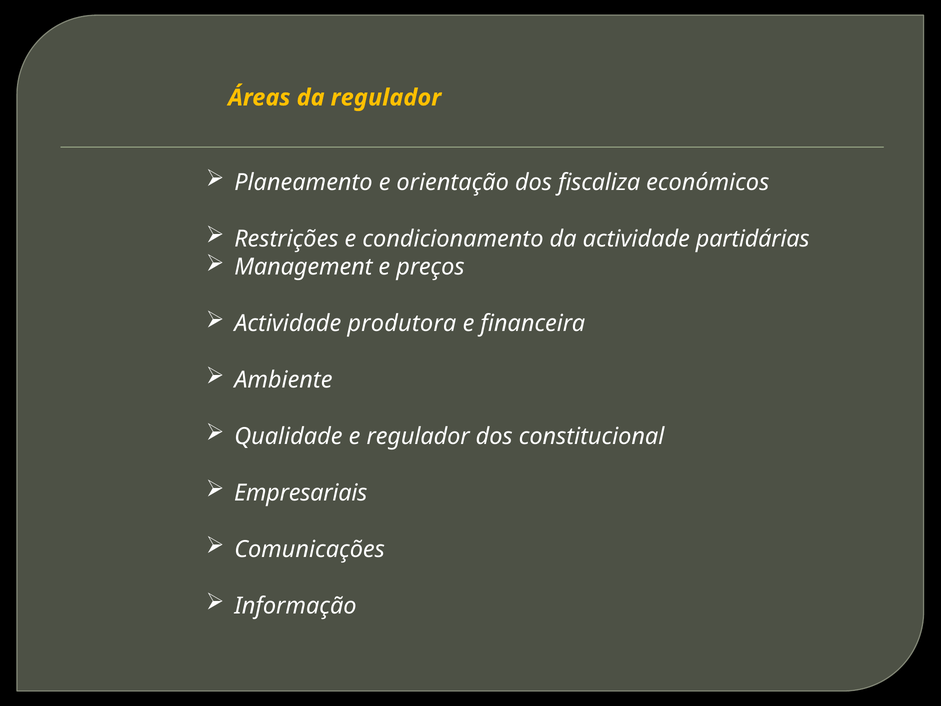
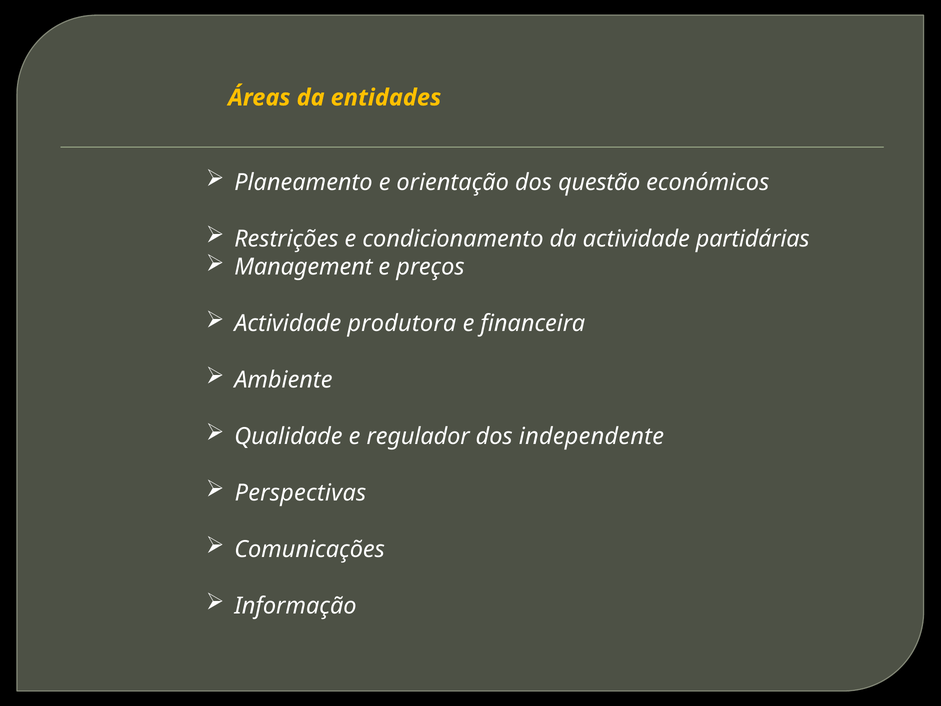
da regulador: regulador -> entidades
fiscaliza: fiscaliza -> questão
constitucional: constitucional -> independente
Empresariais: Empresariais -> Perspectivas
